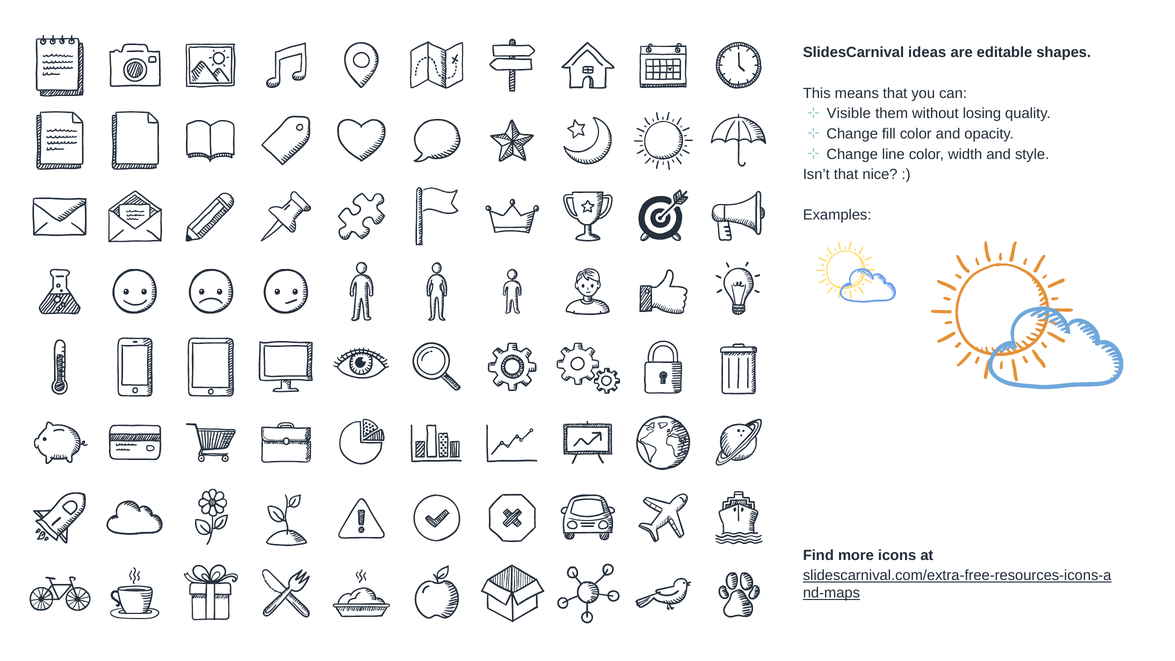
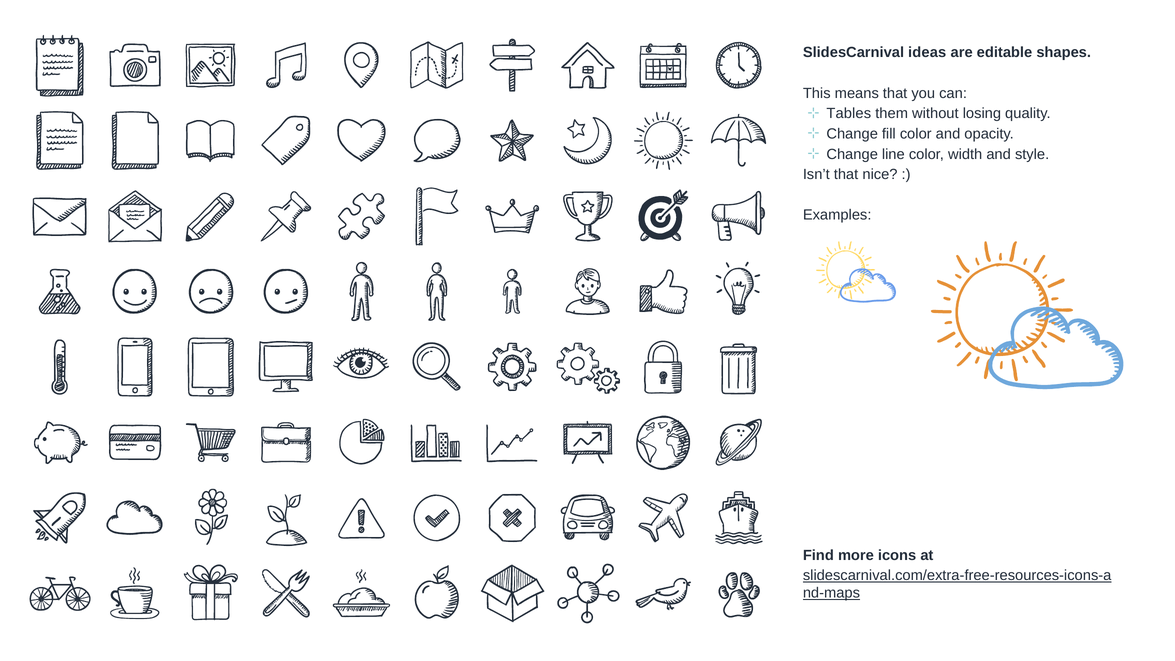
Visible: Visible -> Tables
